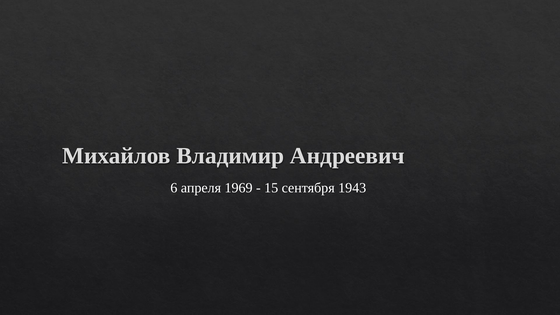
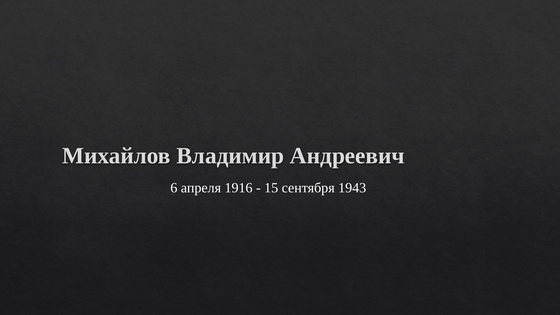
1969: 1969 -> 1916
